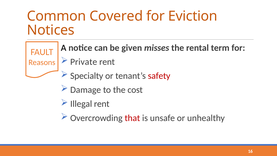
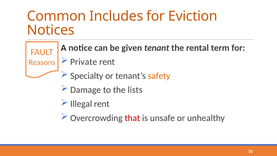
Covered: Covered -> Includes
misses: misses -> tenant
safety colour: red -> orange
cost: cost -> lists
